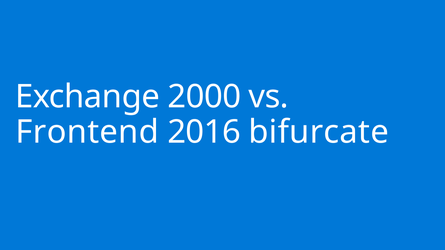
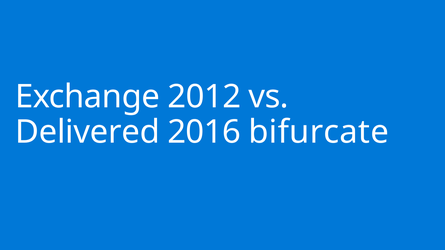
2000: 2000 -> 2012
Frontend: Frontend -> Delivered
